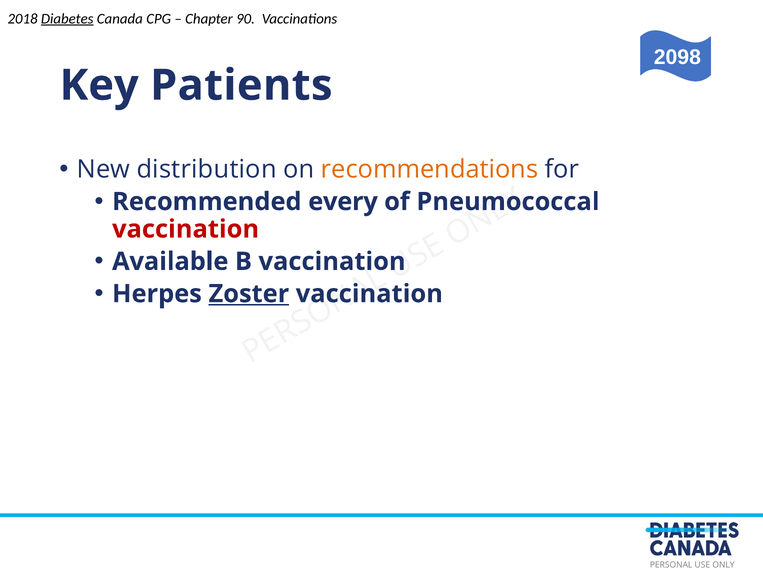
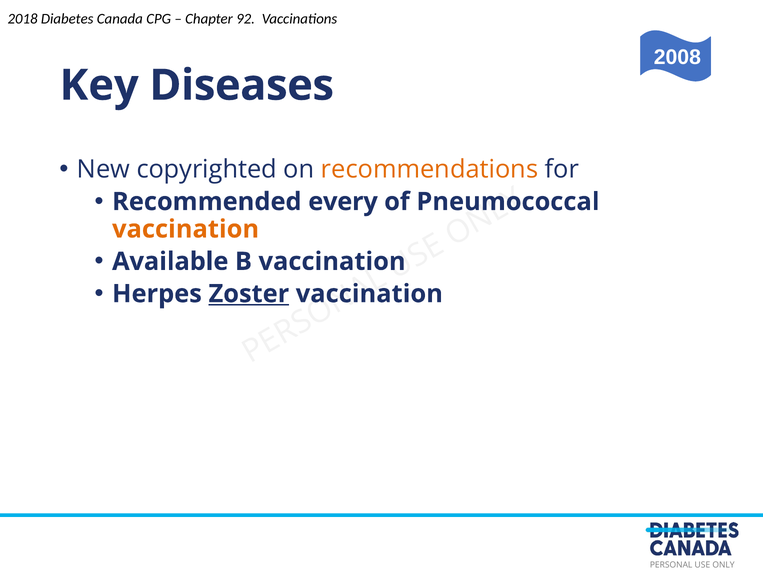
Diabetes underline: present -> none
90: 90 -> 92
2098: 2098 -> 2008
Patients: Patients -> Diseases
distribution: distribution -> copyrighted
vaccination at (186, 229) colour: red -> orange
